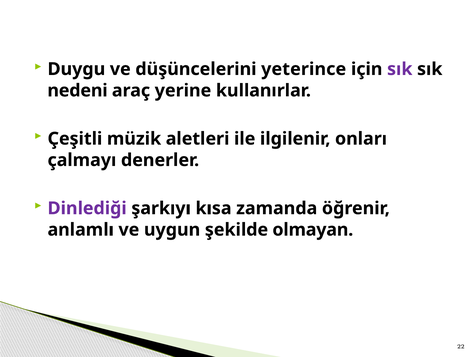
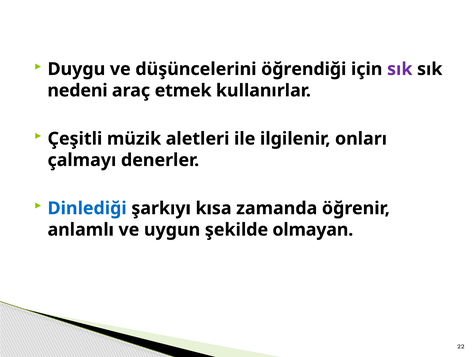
yeterince: yeterince -> öğrendiği
yerine: yerine -> etmek
Dinlediği colour: purple -> blue
